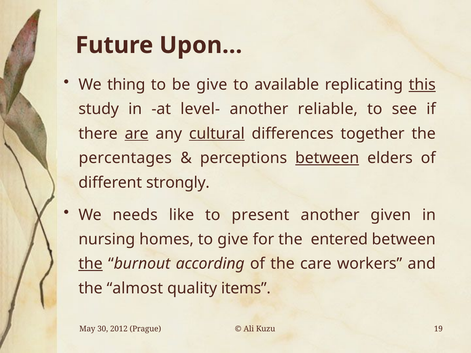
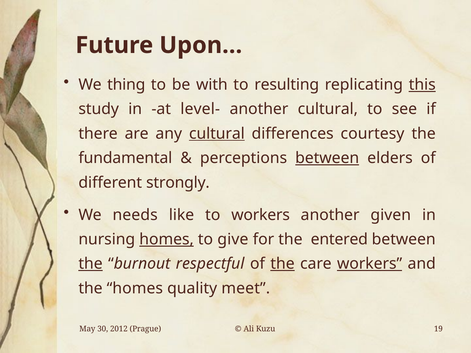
be give: give -> with
available: available -> resulting
another reliable: reliable -> cultural
are underline: present -> none
together: together -> courtesy
percentages: percentages -> fundamental
to present: present -> workers
homes at (167, 239) underline: none -> present
according: according -> respectful
the at (283, 264) underline: none -> present
workers at (370, 264) underline: none -> present
the almost: almost -> homes
items: items -> meet
